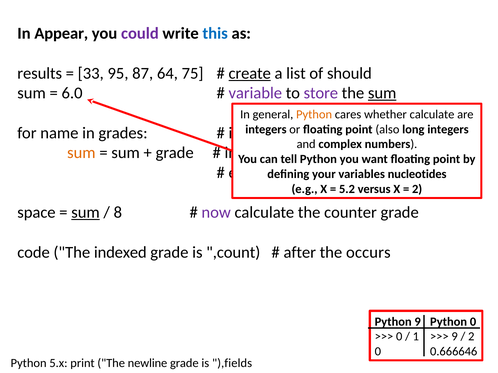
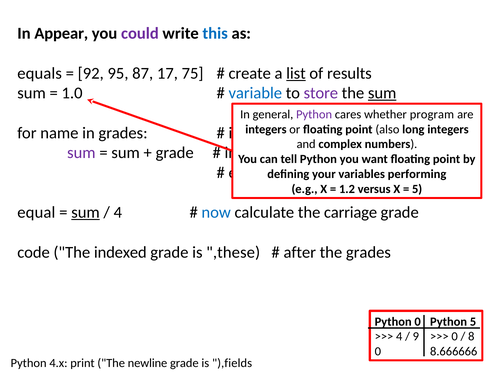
results: results -> equals
33: 33 -> 92
64: 64 -> 17
create underline: present -> none
list at (296, 73) underline: none -> present
should: should -> results
6.0: 6.0 -> 1.0
variable colour: purple -> blue
Python at (314, 115) colour: orange -> purple
whether calculate: calculate -> program
sum at (81, 153) colour: orange -> purple
nucleotides: nucleotides -> performing
5.2: 5.2 -> 1.2
2 at (417, 189): 2 -> 5
space: space -> equal
8 at (118, 213): 8 -> 4
now colour: purple -> blue
counter: counter -> carriage
,count: ,count -> ,these
the occurs: occurs -> grades
Python 9: 9 -> 0
Python 0: 0 -> 5
0 at (399, 337): 0 -> 4
1: 1 -> 9
9 at (455, 337): 9 -> 0
2 at (471, 337): 2 -> 8
0.666646: 0.666646 -> 8.666666
5.x: 5.x -> 4.x
